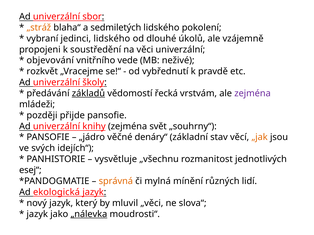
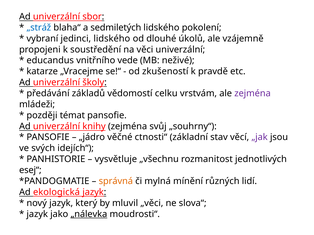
„stráž colour: orange -> blue
objevování: objevování -> educandus
rozkvět: rozkvět -> katarze
vybřednutí: vybřednutí -> zkušeností
základů underline: present -> none
řecká: řecká -> celku
přijde: přijde -> témat
svět: svět -> svůj
denáry“: denáry“ -> ctnosti“
„jak colour: orange -> purple
